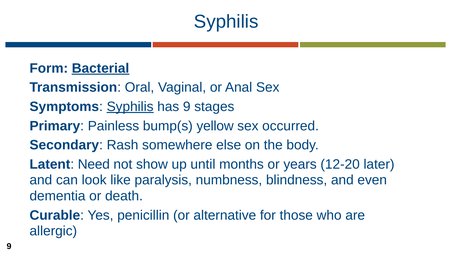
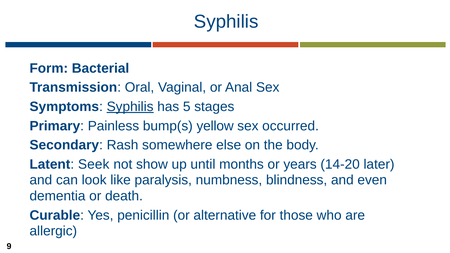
Bacterial underline: present -> none
has 9: 9 -> 5
Need: Need -> Seek
12-20: 12-20 -> 14-20
